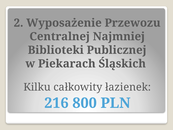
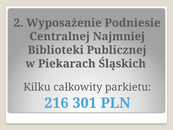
Przewozu: Przewozu -> Podniesie
łazienek: łazienek -> parkietu
800: 800 -> 301
